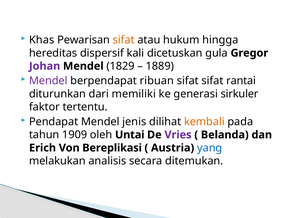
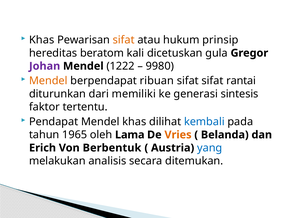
hingga: hingga -> prinsip
dispersif: dispersif -> beratom
1829: 1829 -> 1222
1889: 1889 -> 9980
Mendel at (48, 81) colour: purple -> orange
sirkuler: sirkuler -> sintesis
Mendel jenis: jenis -> khas
kembali colour: orange -> blue
1909: 1909 -> 1965
Untai: Untai -> Lama
Vries colour: purple -> orange
Bereplikasi: Bereplikasi -> Berbentuk
